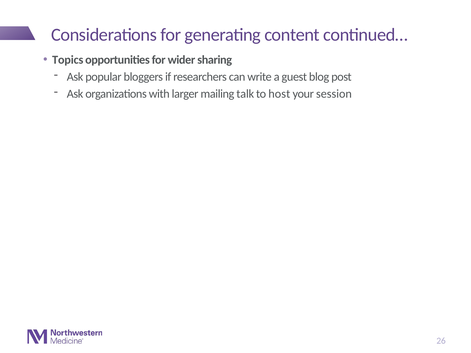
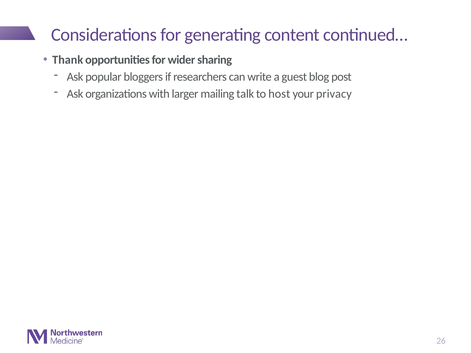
Topics: Topics -> Thank
session: session -> privacy
